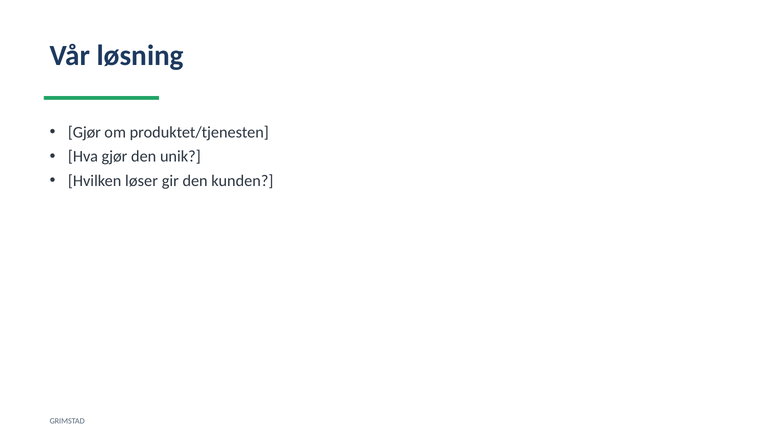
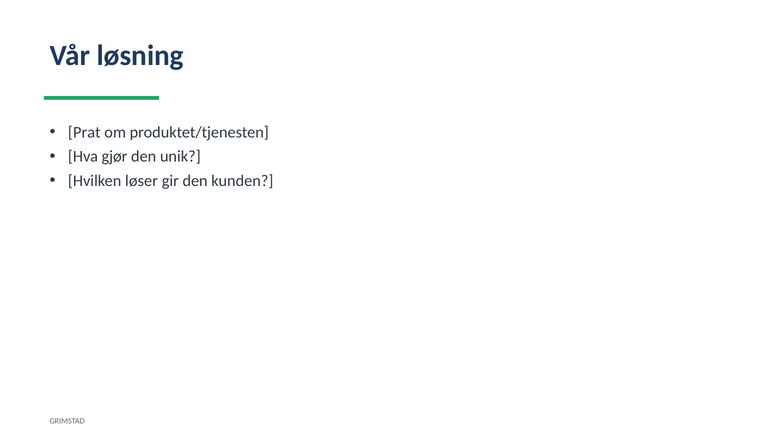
Gjør at (84, 132): Gjør -> Prat
